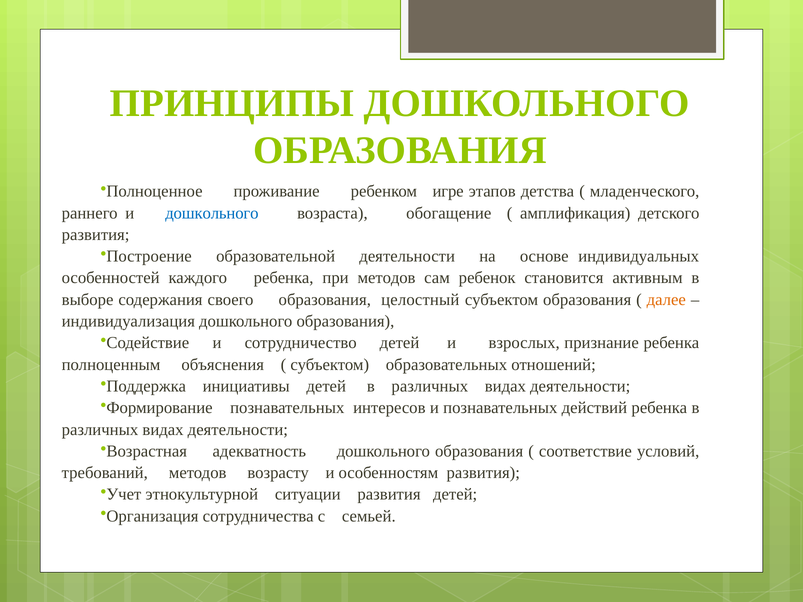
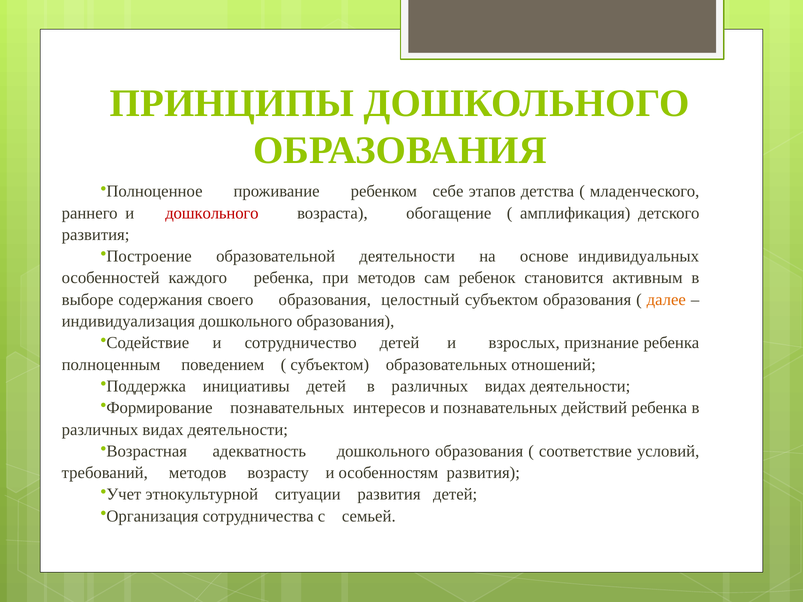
игре: игре -> себе
дошкольного at (212, 213) colour: blue -> red
объяснения: объяснения -> поведением
